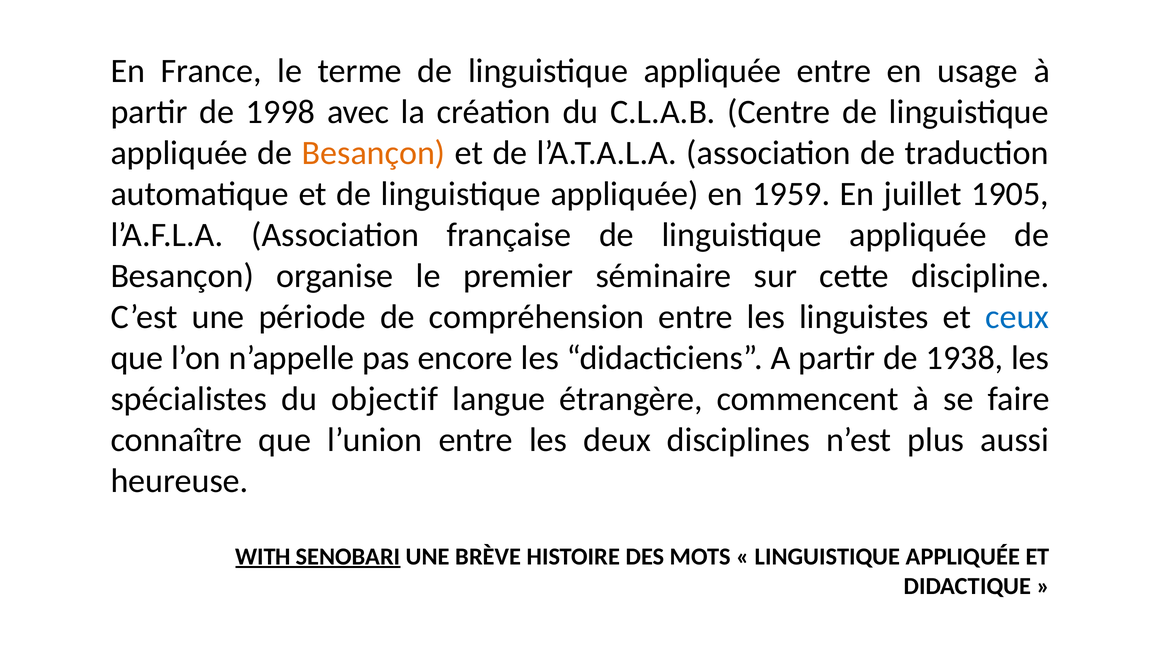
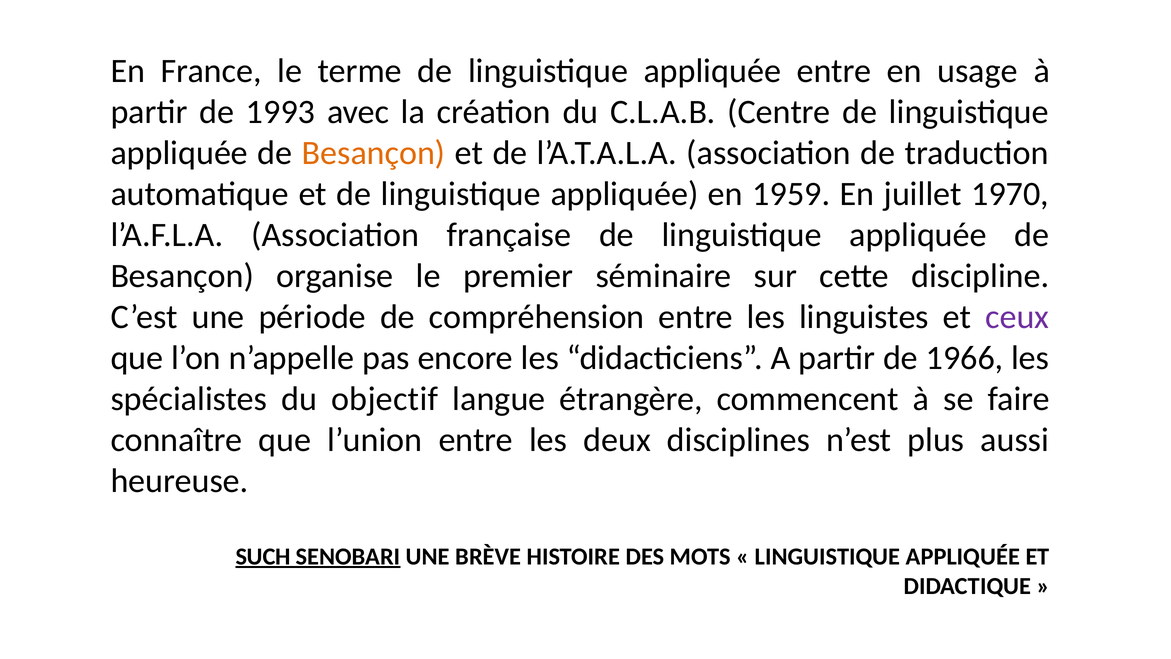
1998: 1998 -> 1993
1905: 1905 -> 1970
ceux colour: blue -> purple
1938: 1938 -> 1966
WITH: WITH -> SUCH
